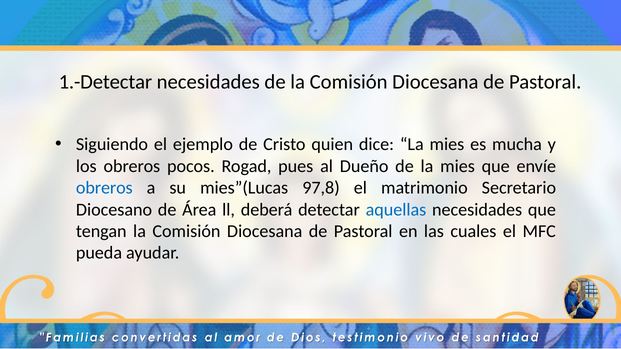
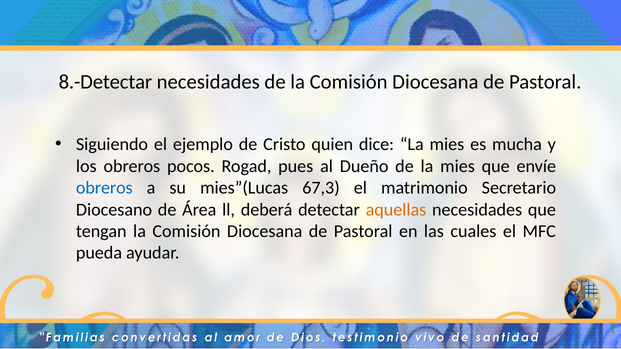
1.-Detectar: 1.-Detectar -> 8.-Detectar
97,8: 97,8 -> 67,3
aquellas colour: blue -> orange
